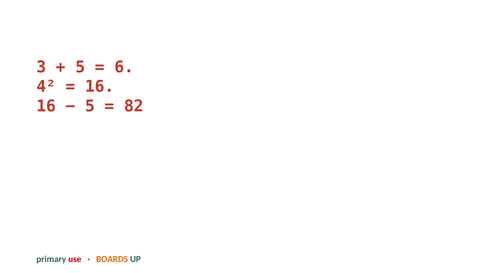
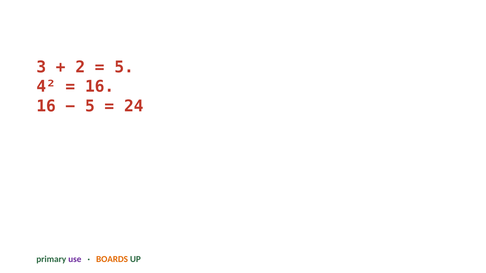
5 at (80, 67): 5 -> 2
6 at (124, 67): 6 -> 5
82: 82 -> 24
use colour: red -> purple
